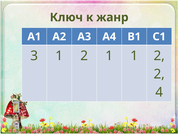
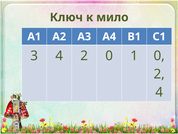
жанр: жанр -> мило
3 1: 1 -> 4
2 1: 1 -> 0
2 at (159, 56): 2 -> 0
